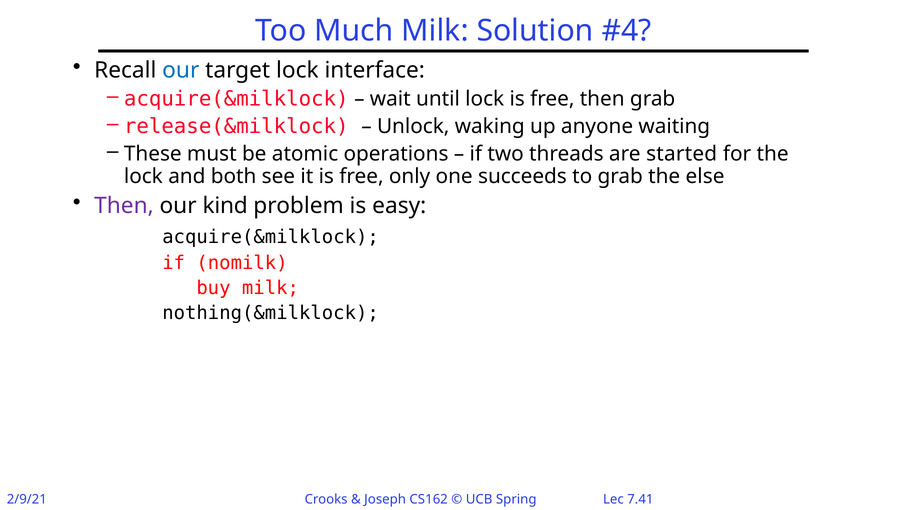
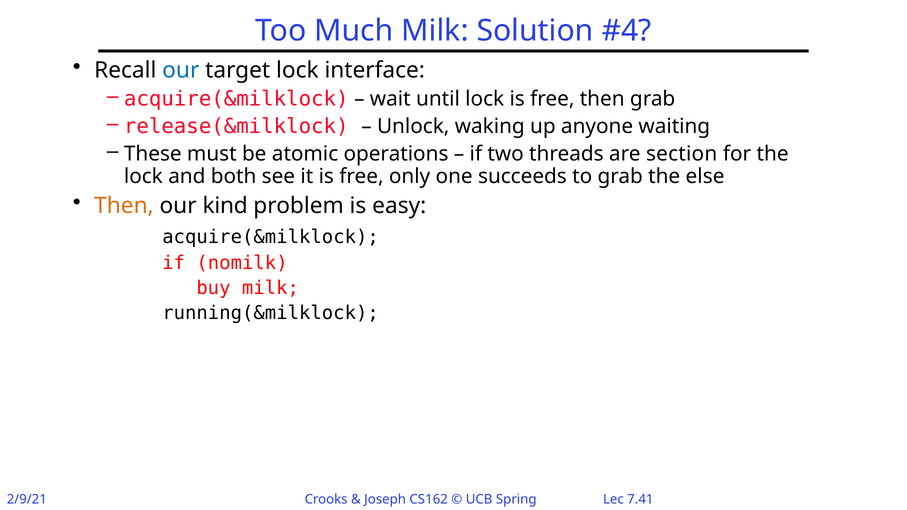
started: started -> section
Then at (124, 206) colour: purple -> orange
nothing(&milklock: nothing(&milklock -> running(&milklock
